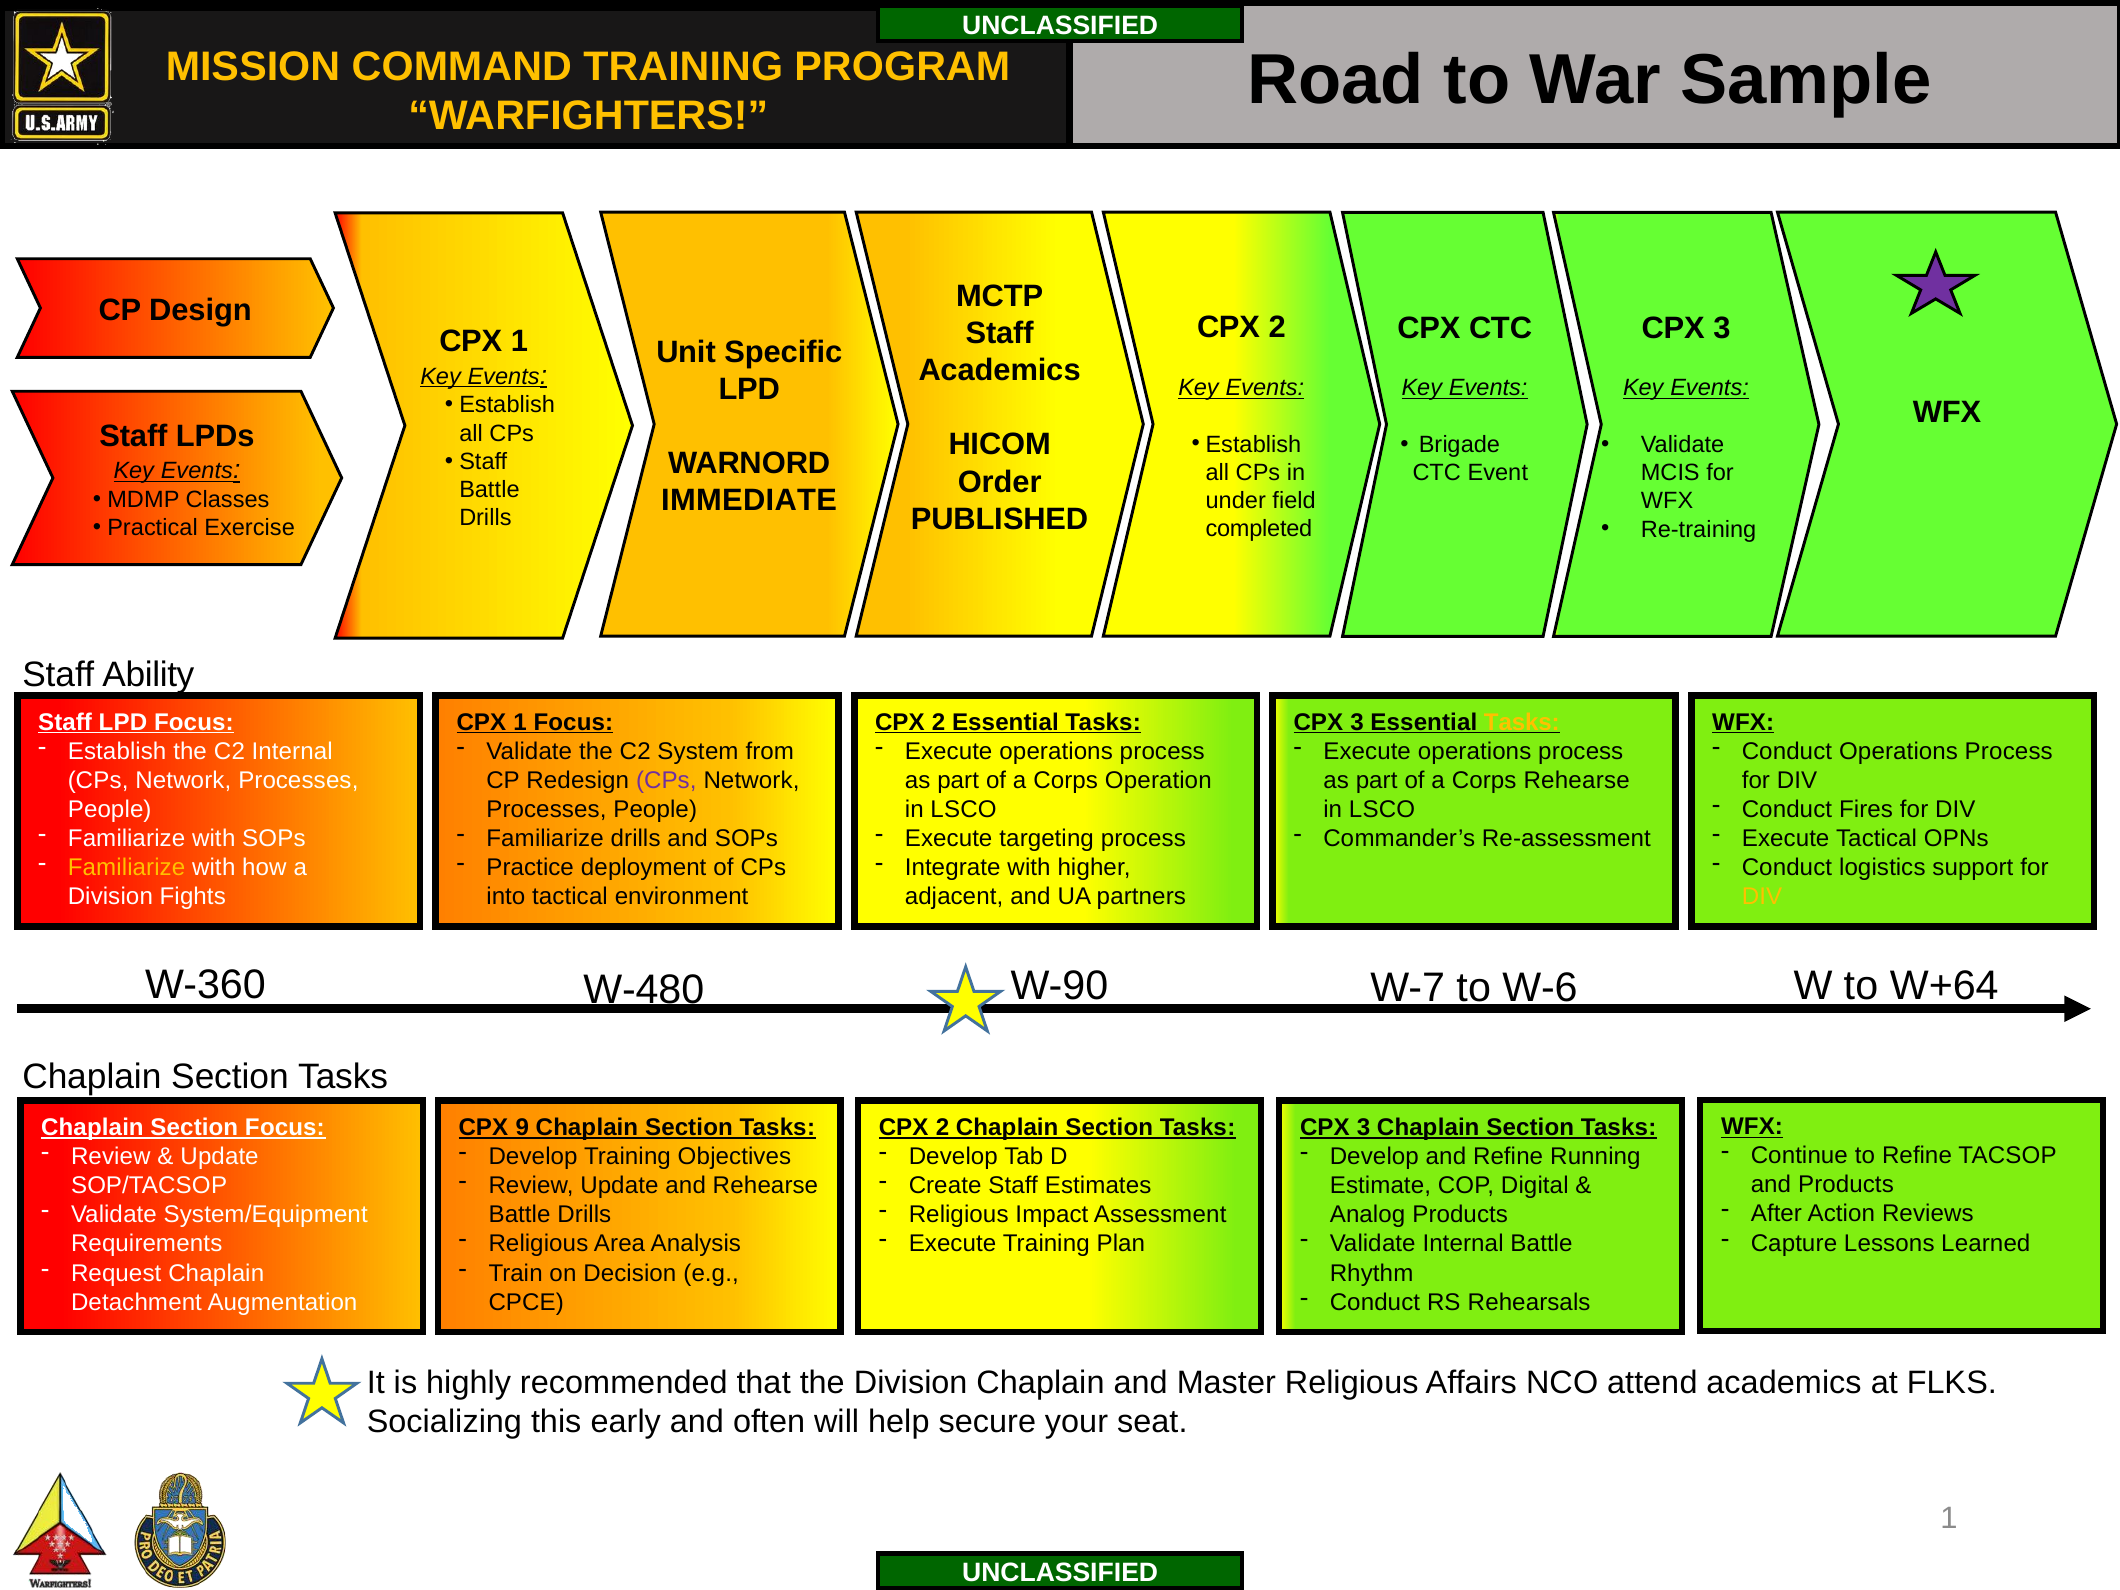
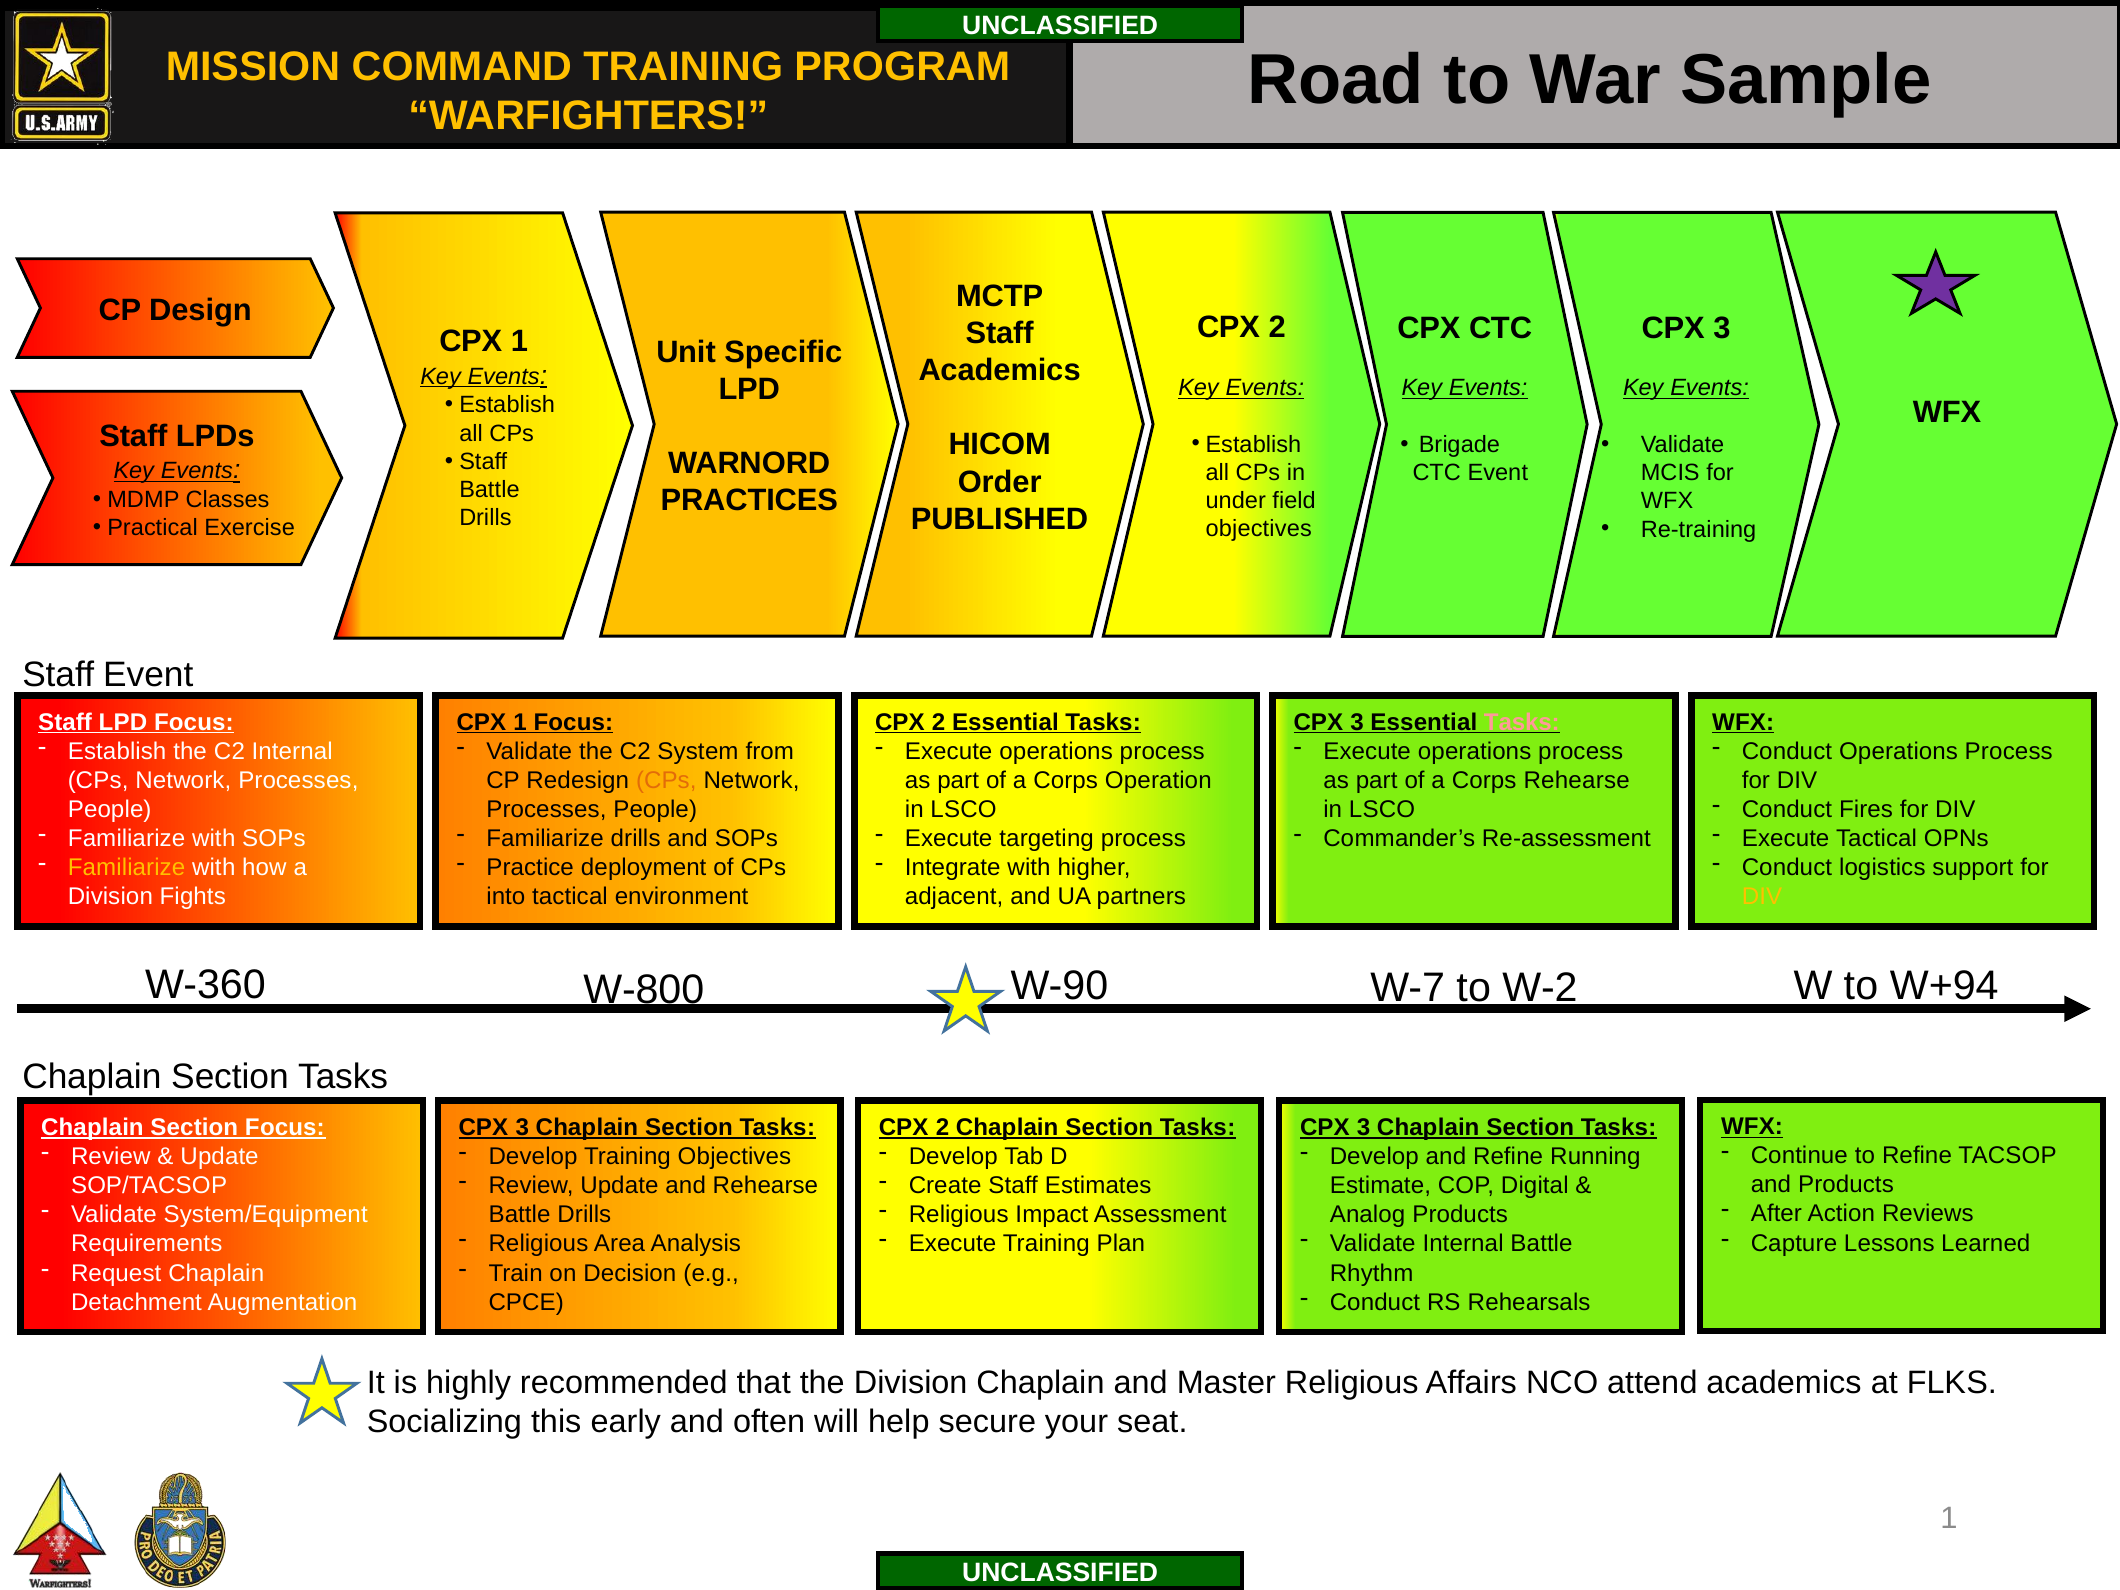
IMMEDIATE: IMMEDIATE -> PRACTICES
completed at (1259, 529): completed -> objectives
Staff Ability: Ability -> Event
Tasks at (1522, 722) colour: yellow -> pink
CPs at (666, 780) colour: purple -> orange
W+64: W+64 -> W+94
W-6: W-6 -> W-2
W-480: W-480 -> W-800
9 at (522, 1127): 9 -> 3
